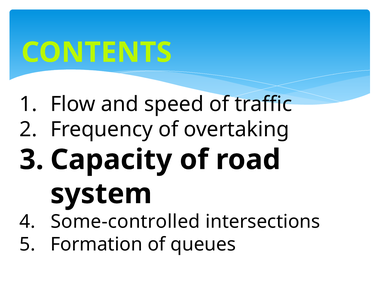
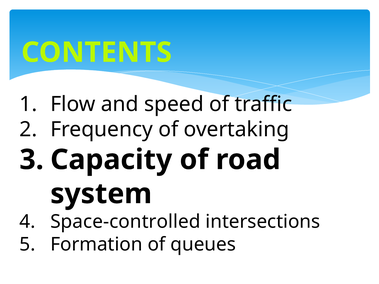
Some-controlled: Some-controlled -> Space-controlled
